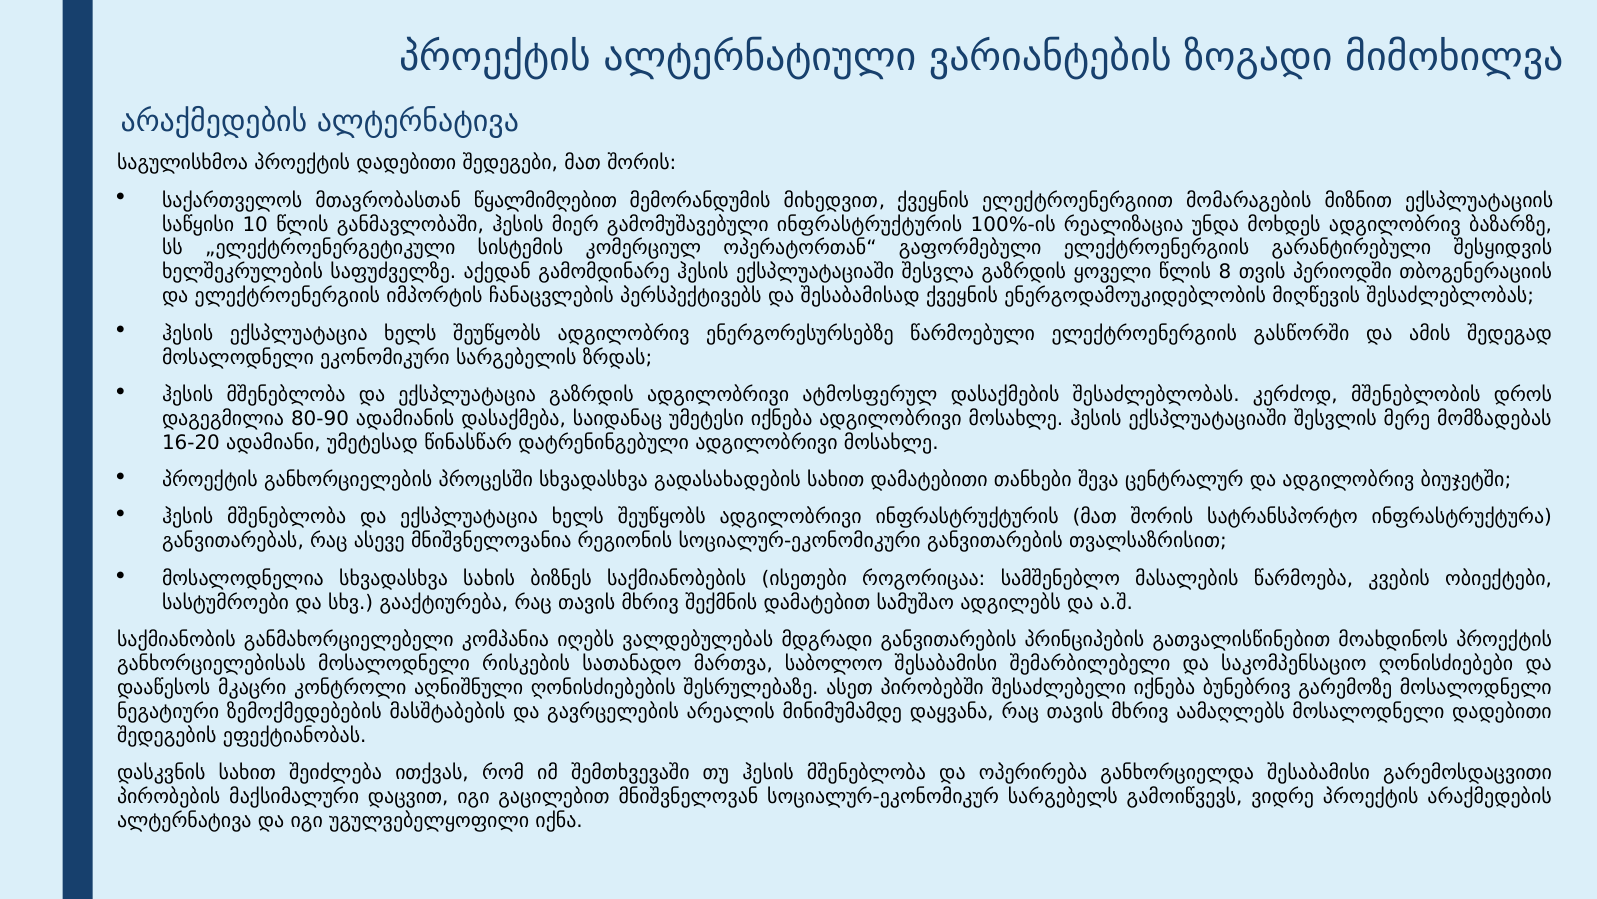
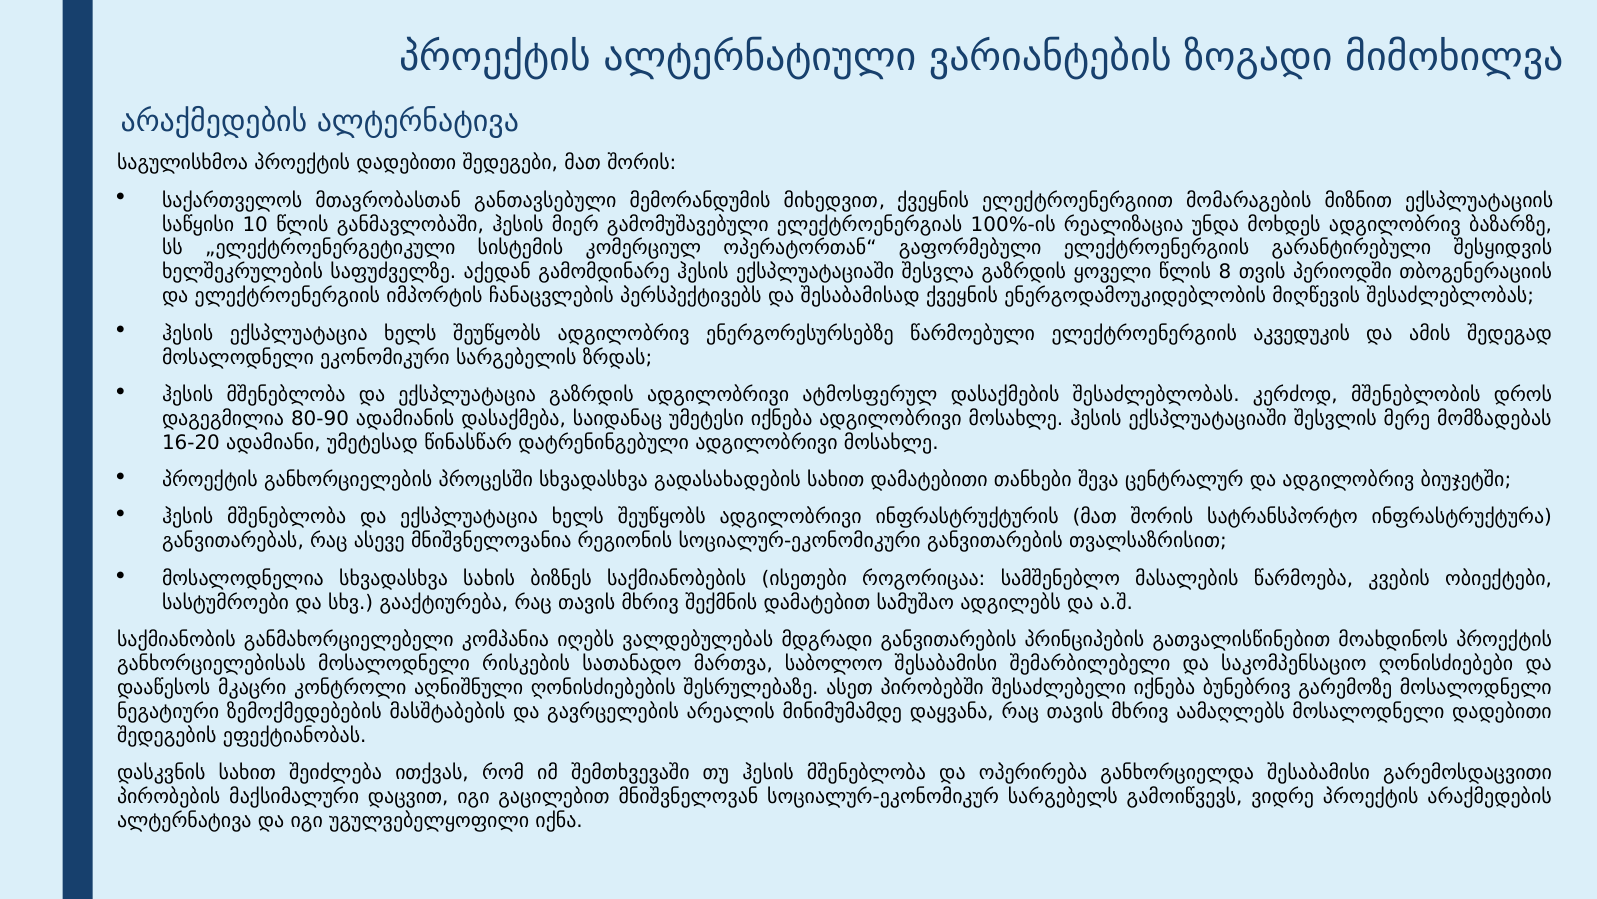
წყალმიმღებით: წყალმიმღებით -> განთავსებული
გამომუშავებული ინფრასტრუქტურის: ინფრასტრუქტურის -> ელექტროენერგიას
გასწორში: გასწორში -> აკვედუკის
